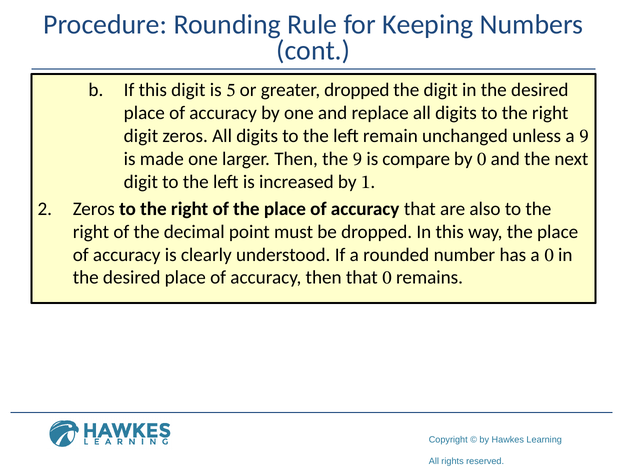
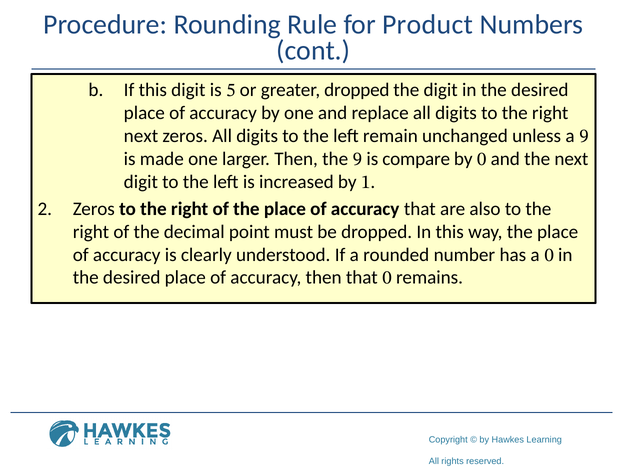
Keeping: Keeping -> Product
digit at (141, 136): digit -> next
